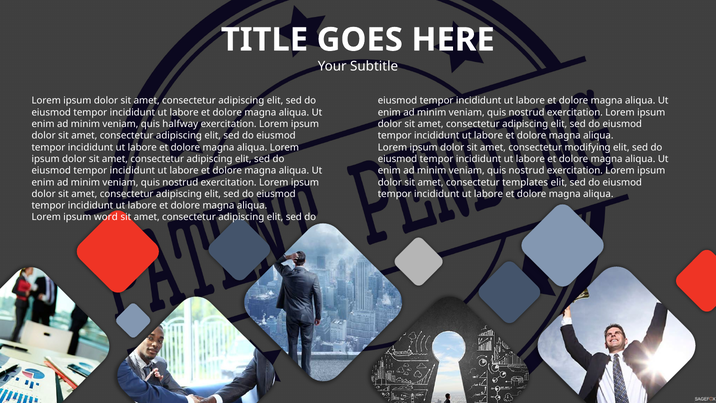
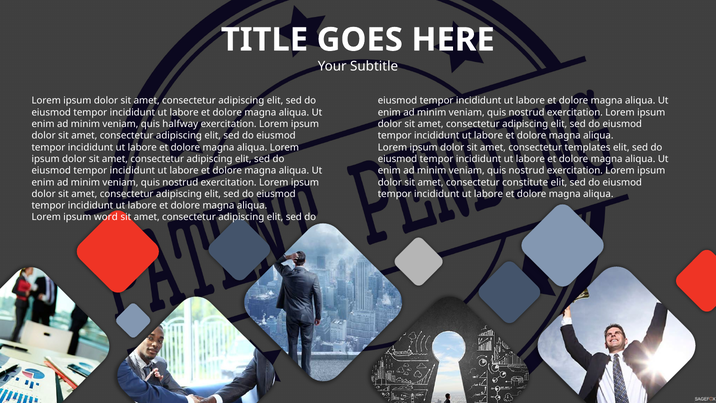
modifying: modifying -> templates
templates: templates -> constitute
